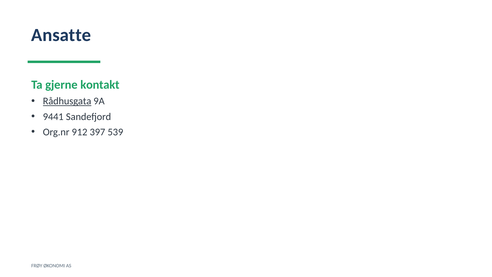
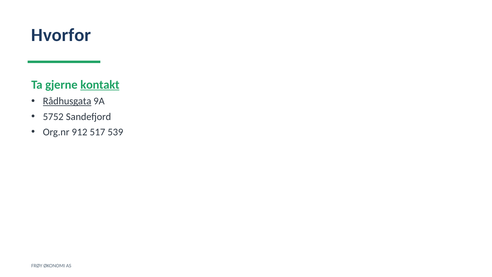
Ansatte: Ansatte -> Hvorfor
kontakt underline: none -> present
9441: 9441 -> 5752
397: 397 -> 517
